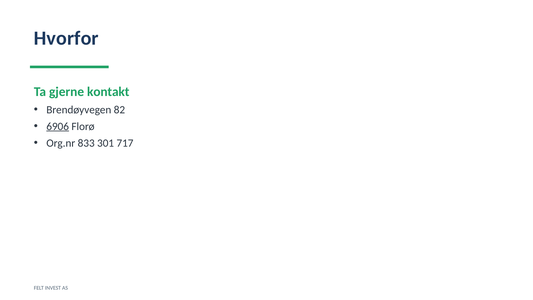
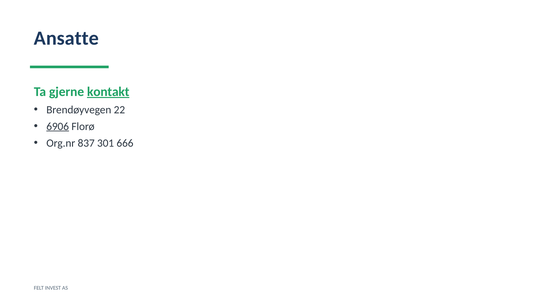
Hvorfor: Hvorfor -> Ansatte
kontakt underline: none -> present
82: 82 -> 22
833: 833 -> 837
717: 717 -> 666
